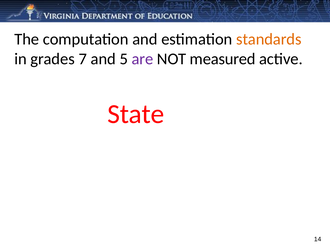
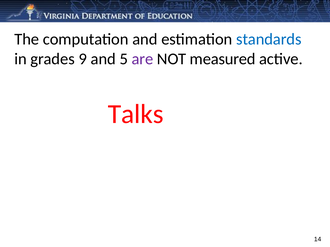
standards colour: orange -> blue
7: 7 -> 9
State: State -> Talks
